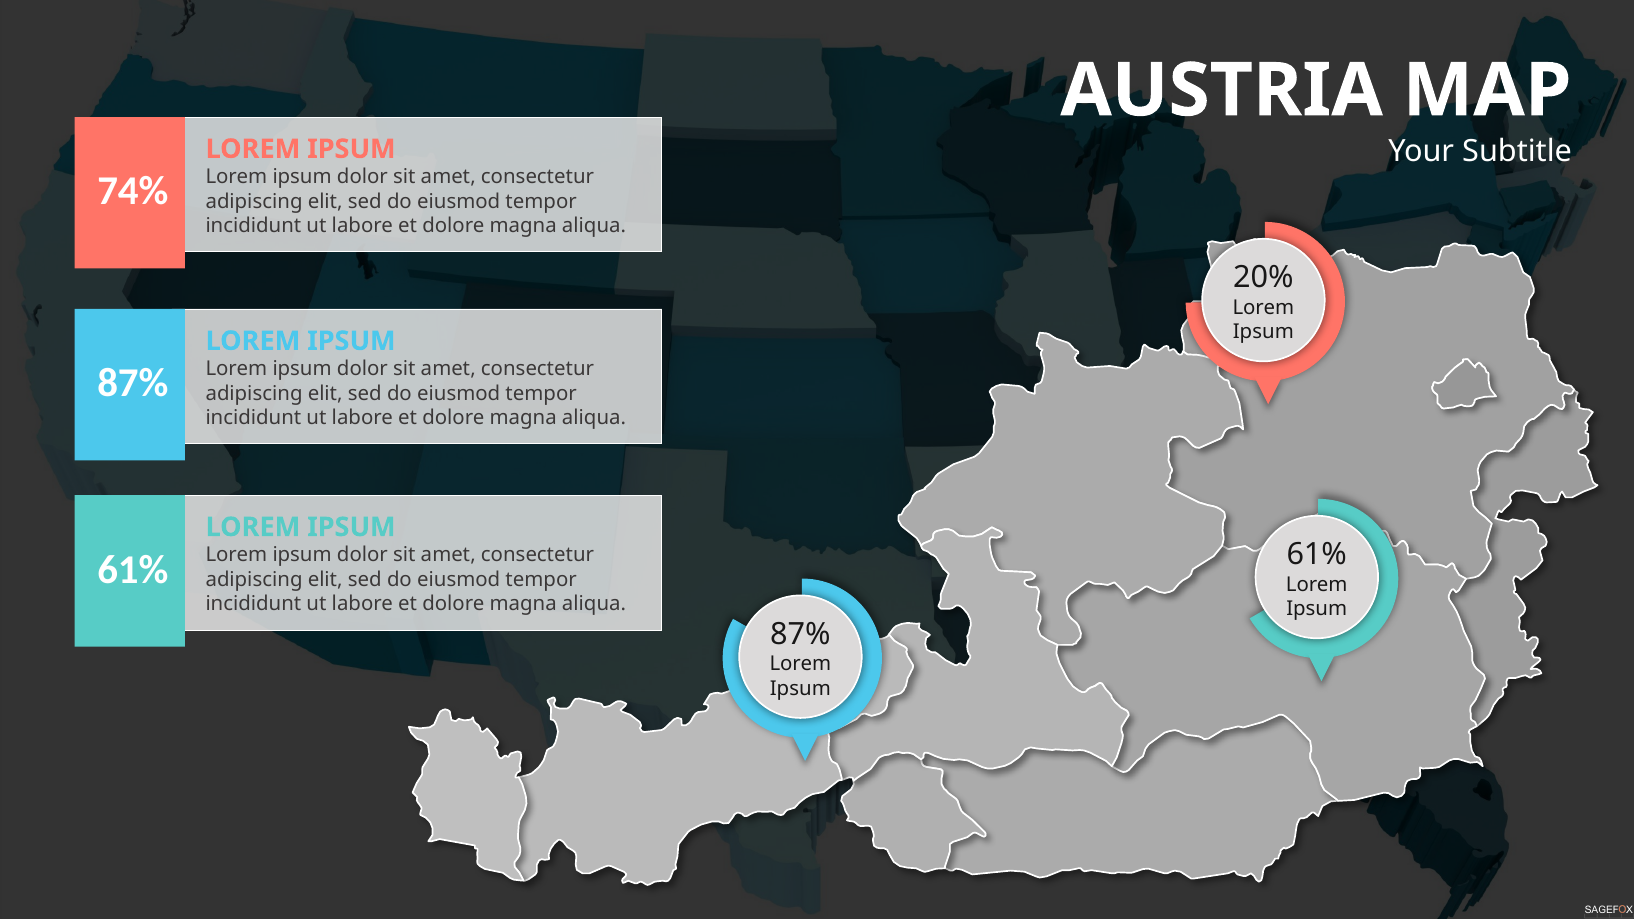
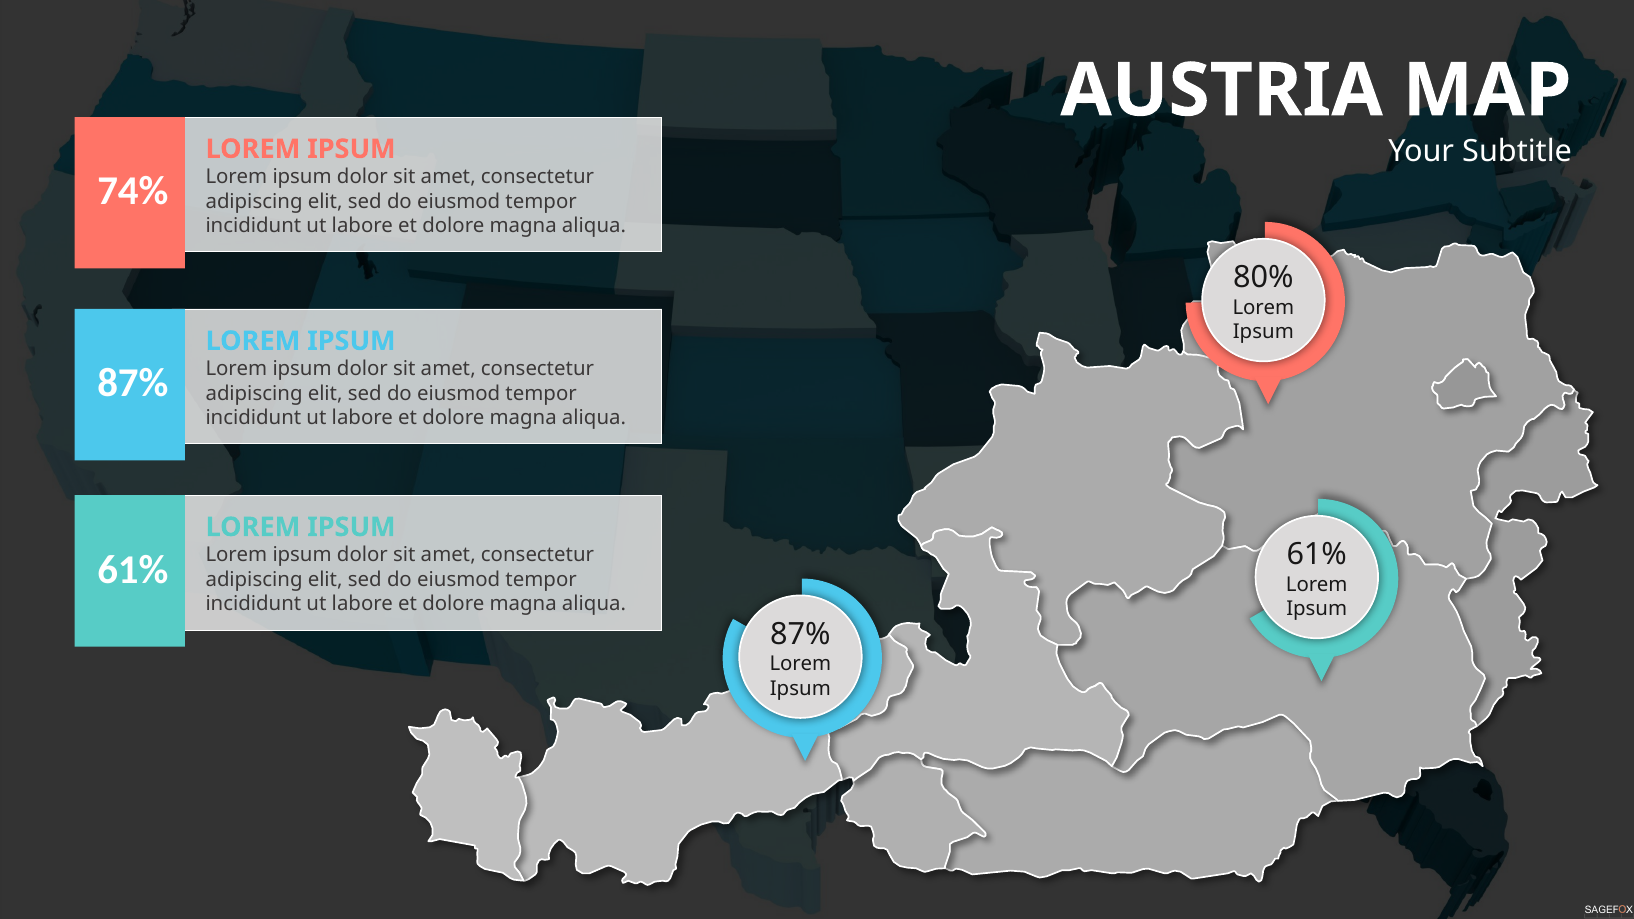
20%: 20% -> 80%
